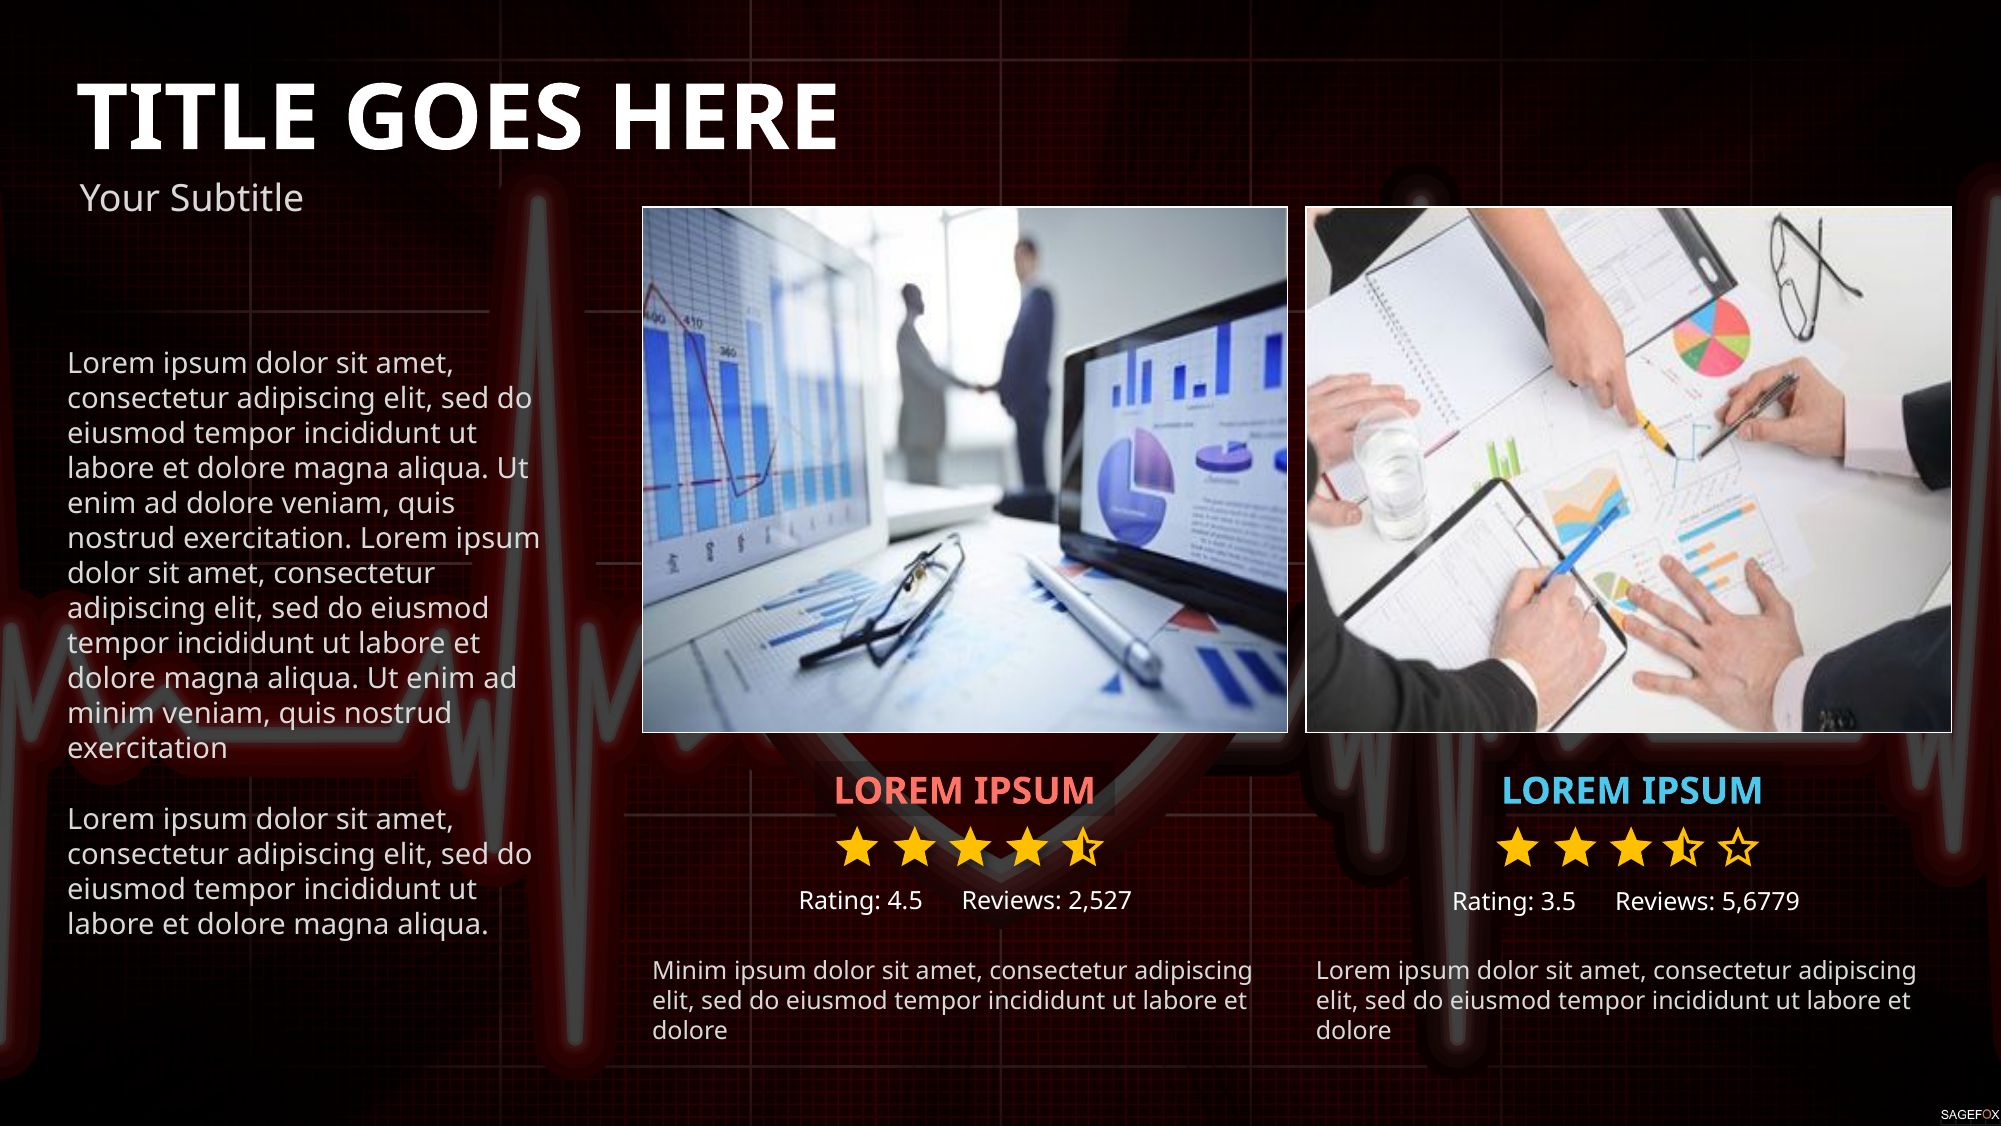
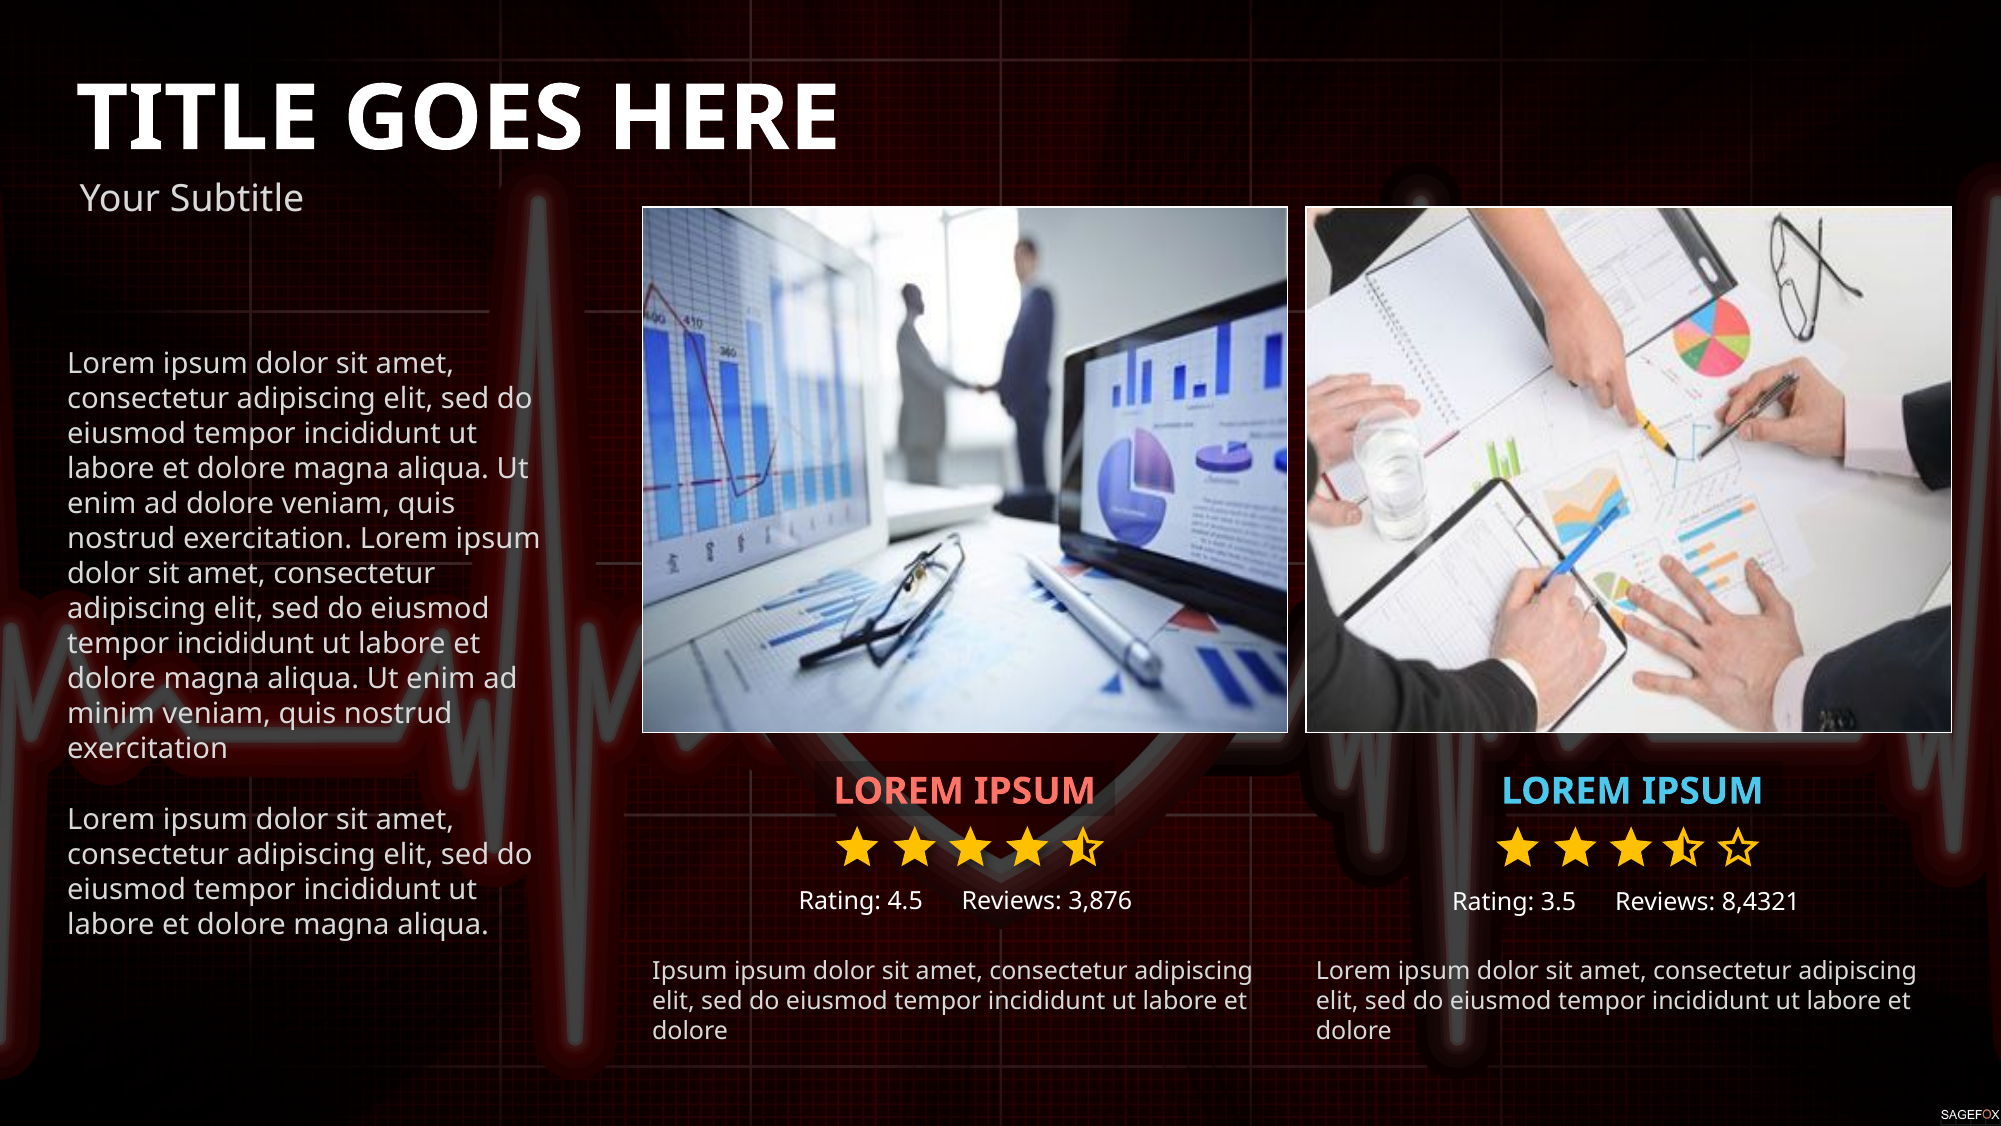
2,527: 2,527 -> 3,876
5,6779: 5,6779 -> 8,4321
Minim at (690, 970): Minim -> Ipsum
